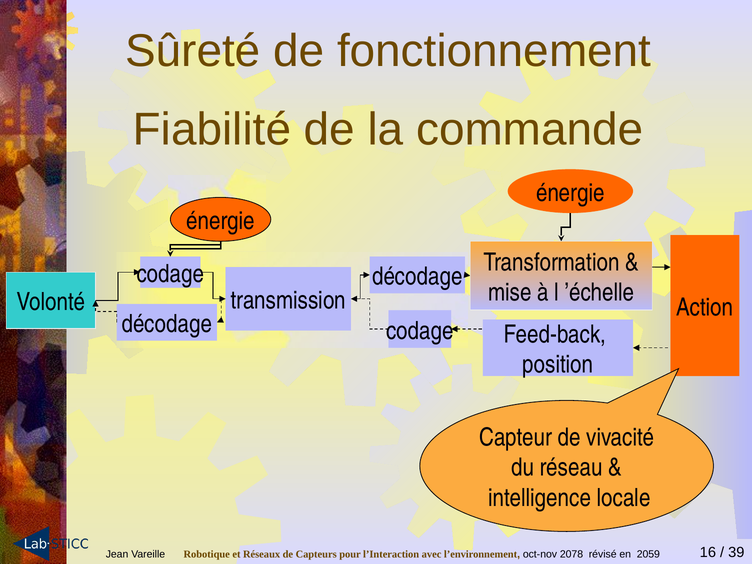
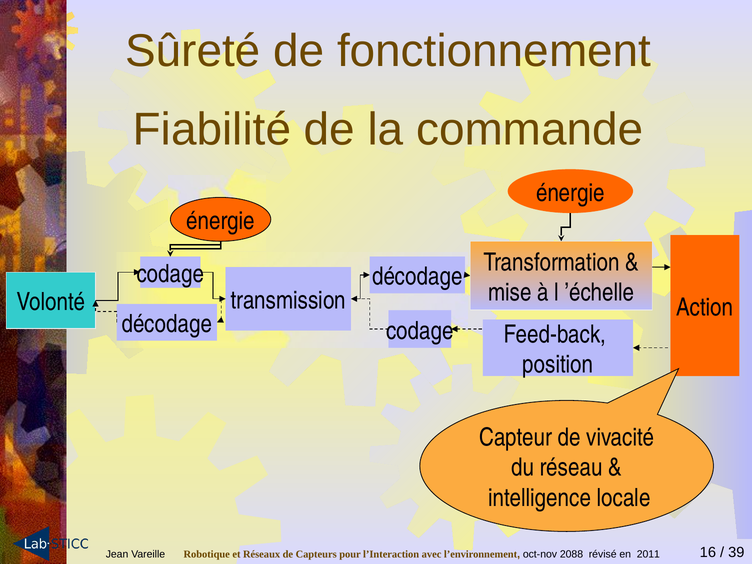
2078: 2078 -> 2088
2059: 2059 -> 2011
